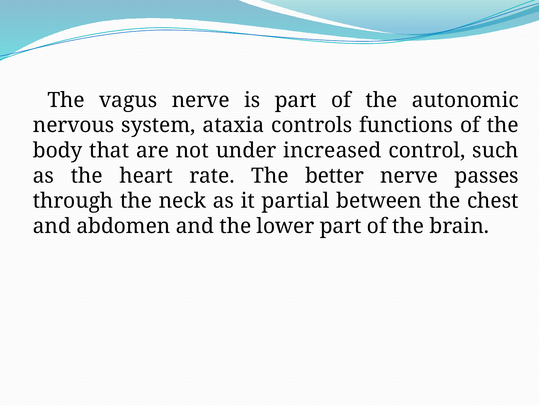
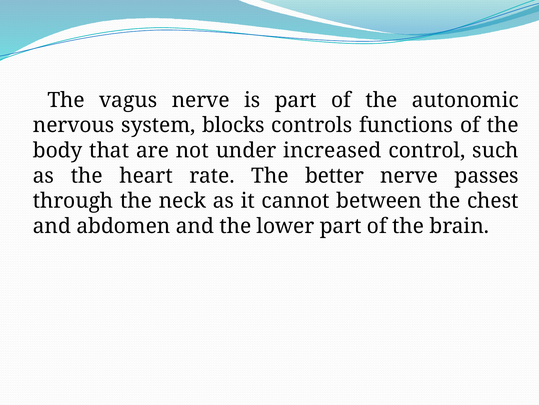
ataxia: ataxia -> blocks
partial: partial -> cannot
